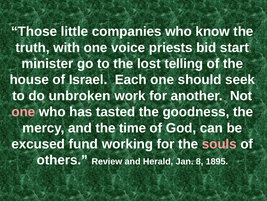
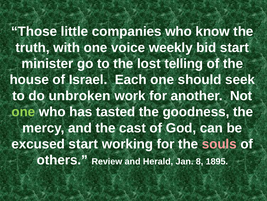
priests: priests -> weekly
one at (23, 112) colour: pink -> light green
time: time -> cast
excused fund: fund -> start
